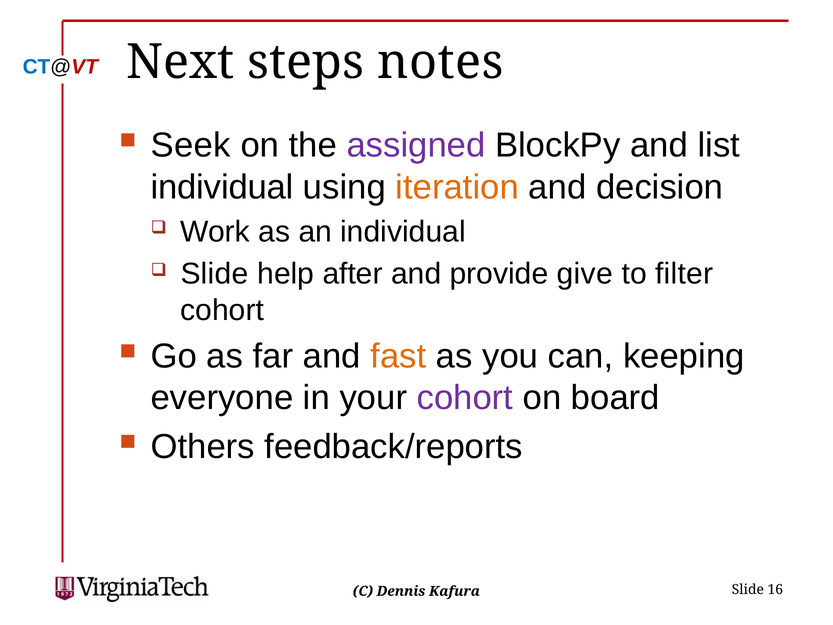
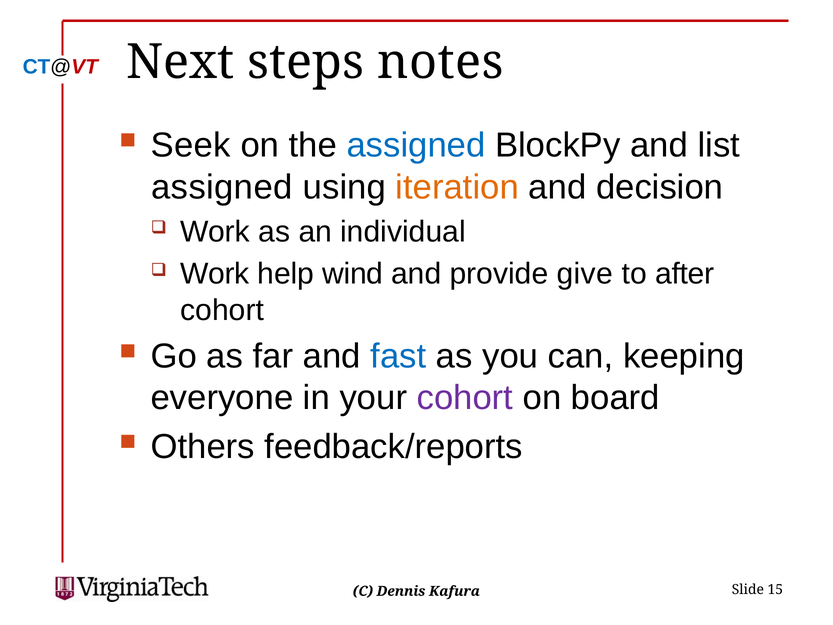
assigned at (416, 145) colour: purple -> blue
individual at (222, 187): individual -> assigned
Slide at (215, 274): Slide -> Work
after: after -> wind
filter: filter -> after
fast colour: orange -> blue
16: 16 -> 15
